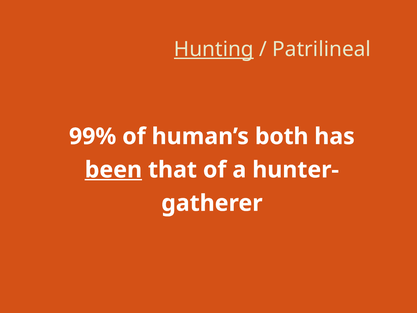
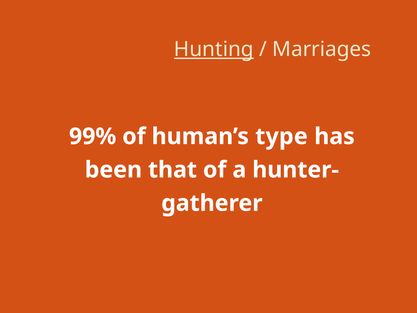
Patrilineal: Patrilineal -> Marriages
both: both -> type
been underline: present -> none
